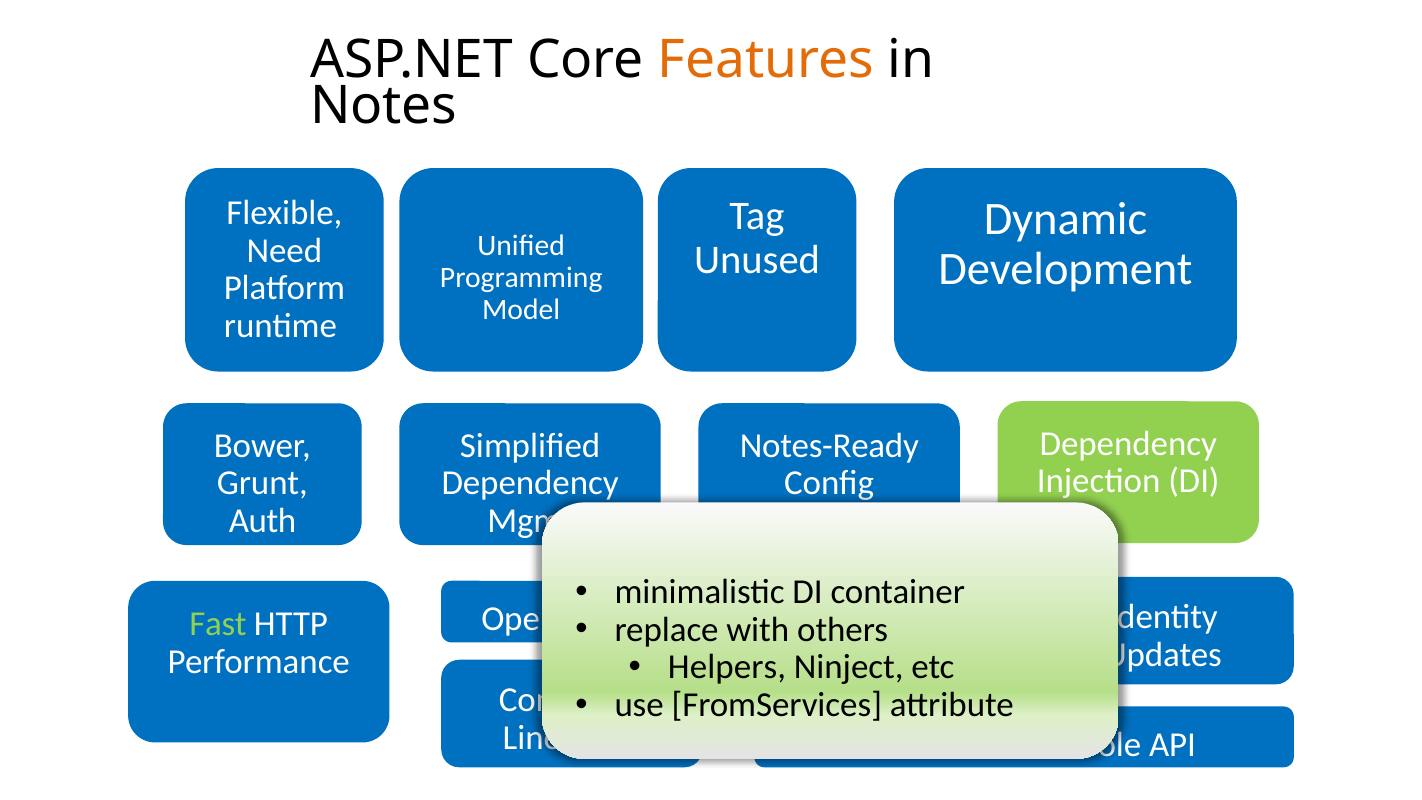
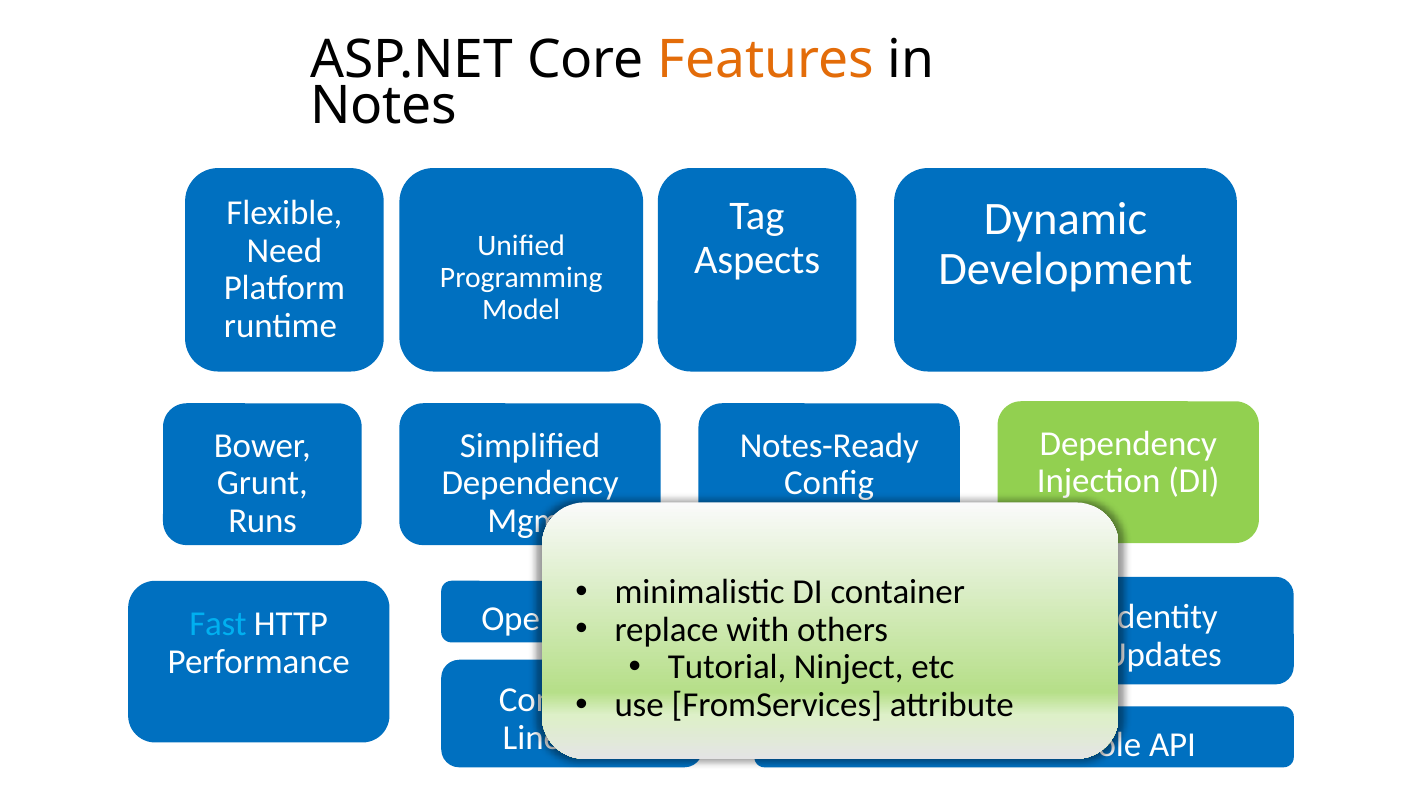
Unused: Unused -> Aspects
Auth: Auth -> Runs
Fast colour: light green -> light blue
Helpers: Helpers -> Tutorial
